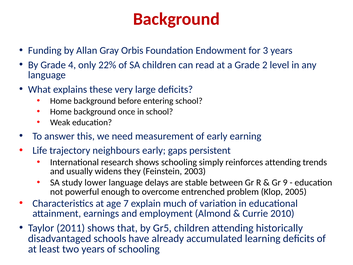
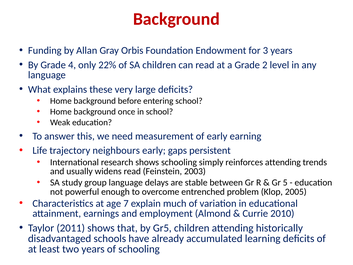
widens they: they -> read
lower: lower -> group
9: 9 -> 5
